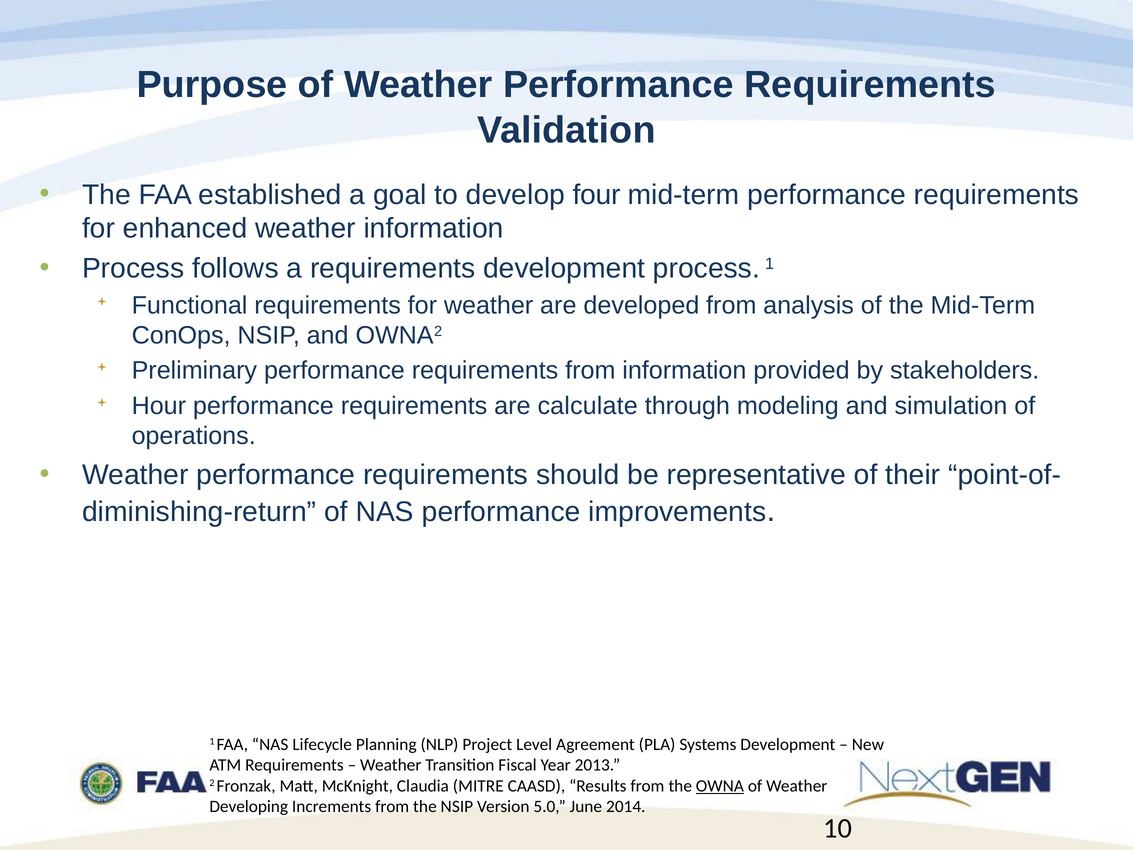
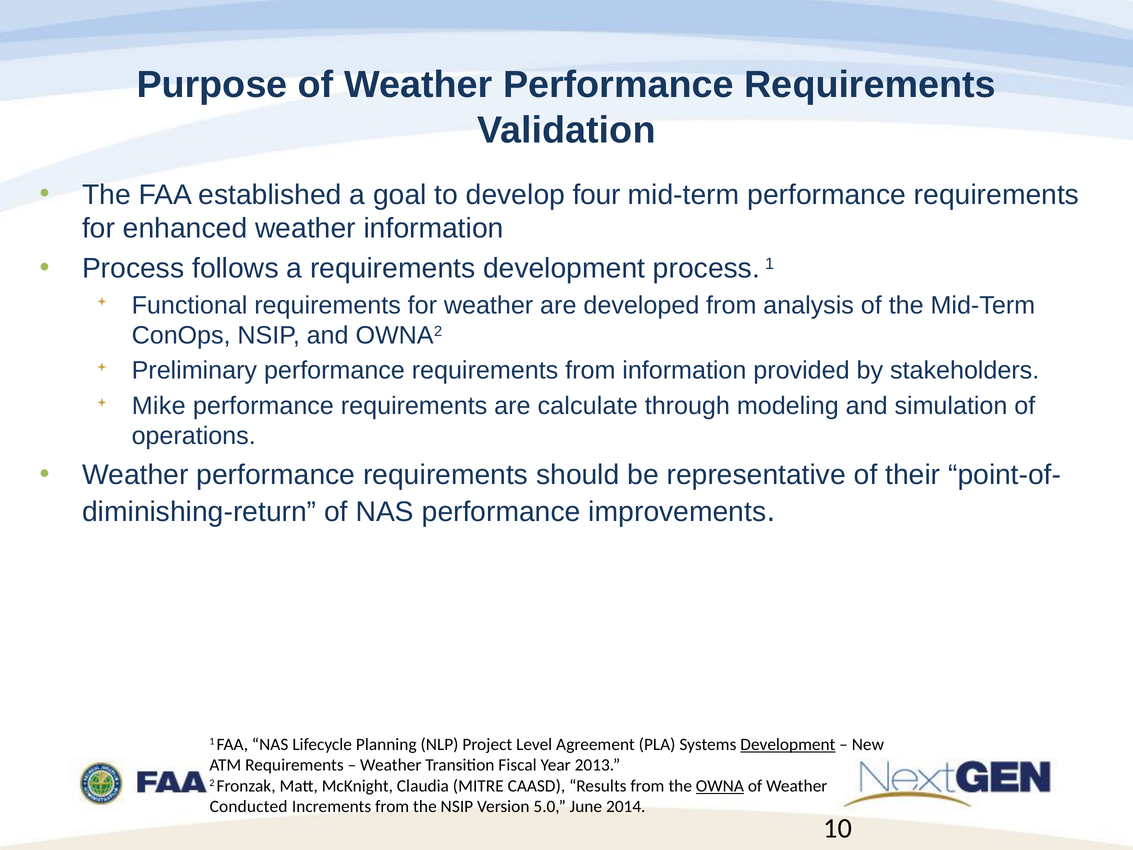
Hour: Hour -> Mike
Development at (788, 744) underline: none -> present
Developing: Developing -> Conducted
